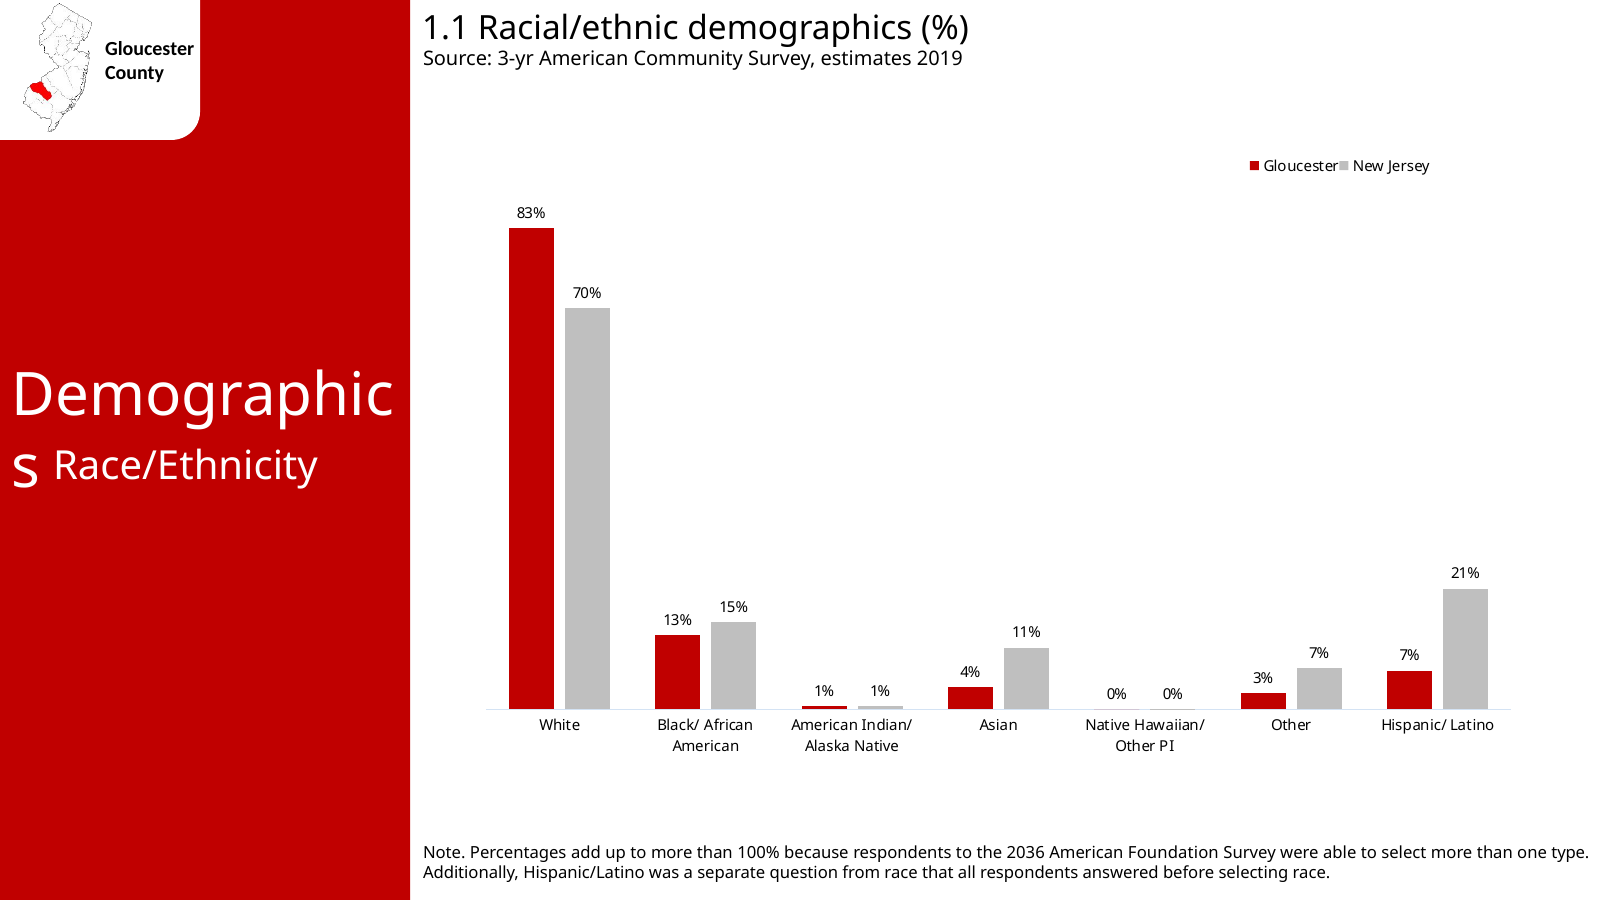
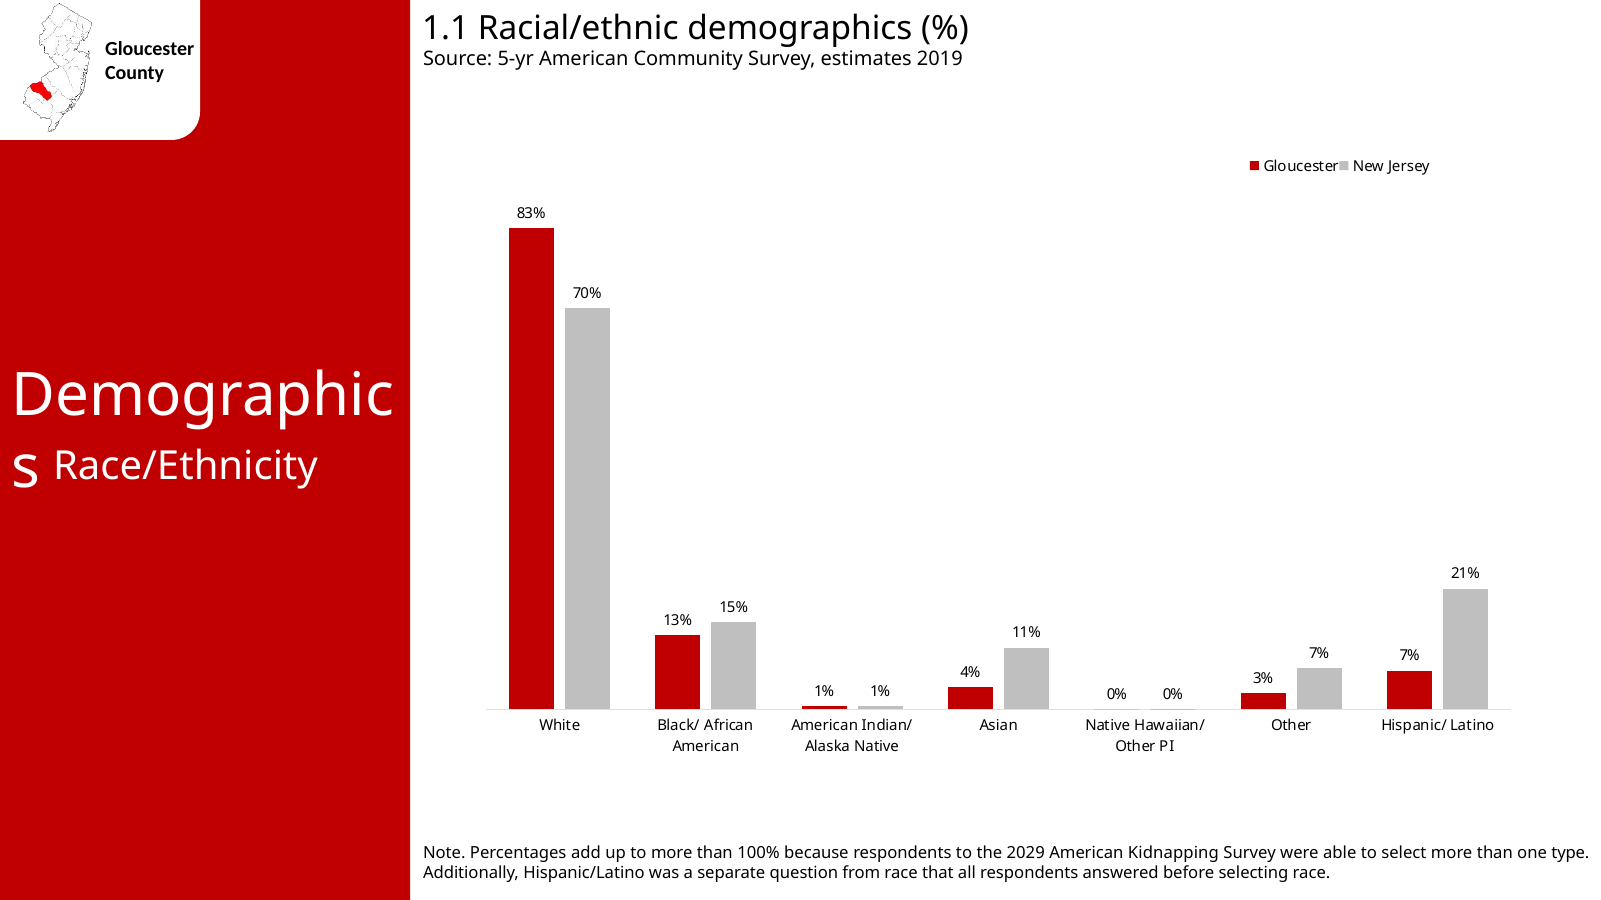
3-yr: 3-yr -> 5-yr
2036: 2036 -> 2029
Foundation: Foundation -> Kidnapping
